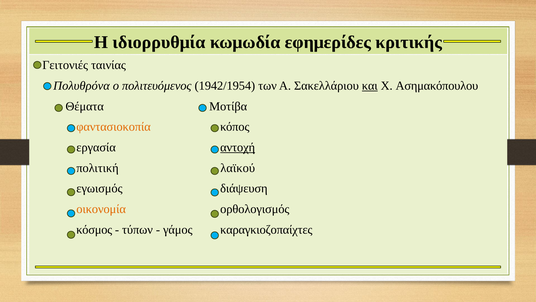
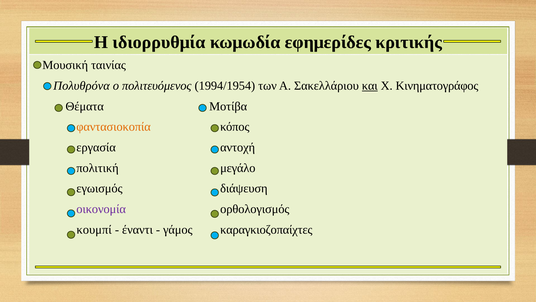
Γειτονιές: Γειτονιές -> Μουσική
1942/1954: 1942/1954 -> 1994/1954
Ασημακόπουλου: Ασημακόπουλου -> Κινηματογράφος
αντοχή underline: present -> none
λαϊκού: λαϊκού -> μεγάλο
οικονομία colour: orange -> purple
κόσμος: κόσμος -> κουμπί
τύπων: τύπων -> έναντι
